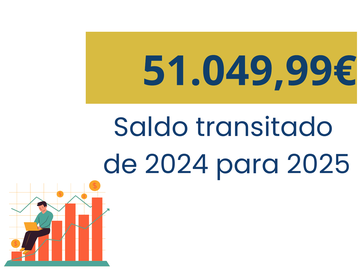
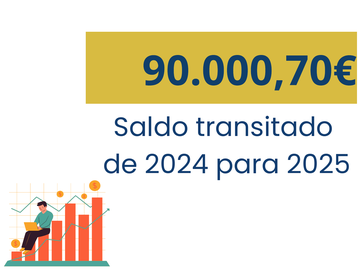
51.049,99€: 51.049,99€ -> 90.000,70€
